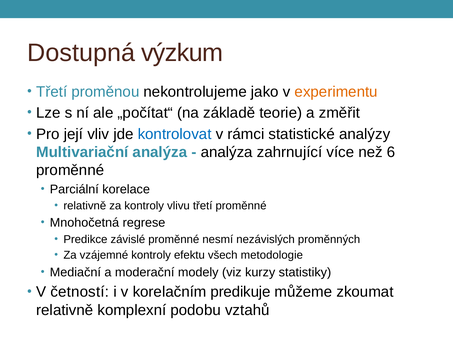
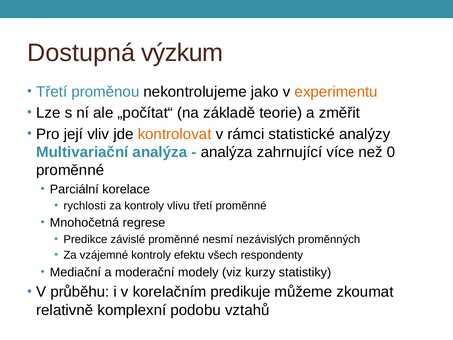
kontrolovat colour: blue -> orange
6: 6 -> 0
relativně at (85, 206): relativně -> rychlosti
metodologie: metodologie -> respondenty
četností: četností -> průběhu
